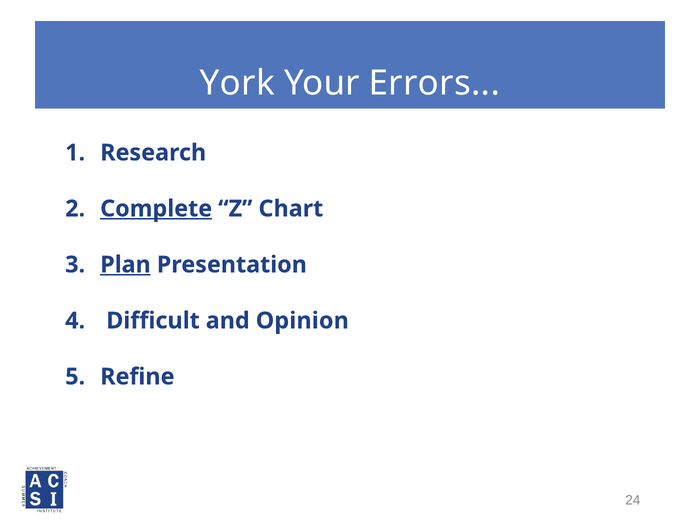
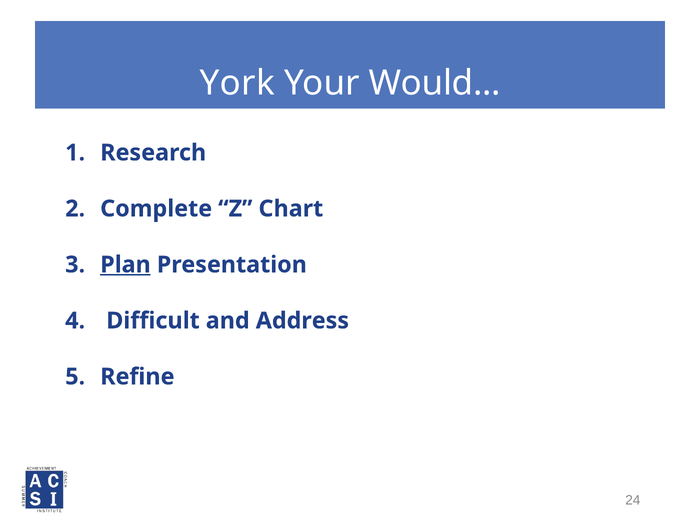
Errors: Errors -> Would
Complete underline: present -> none
Opinion: Opinion -> Address
